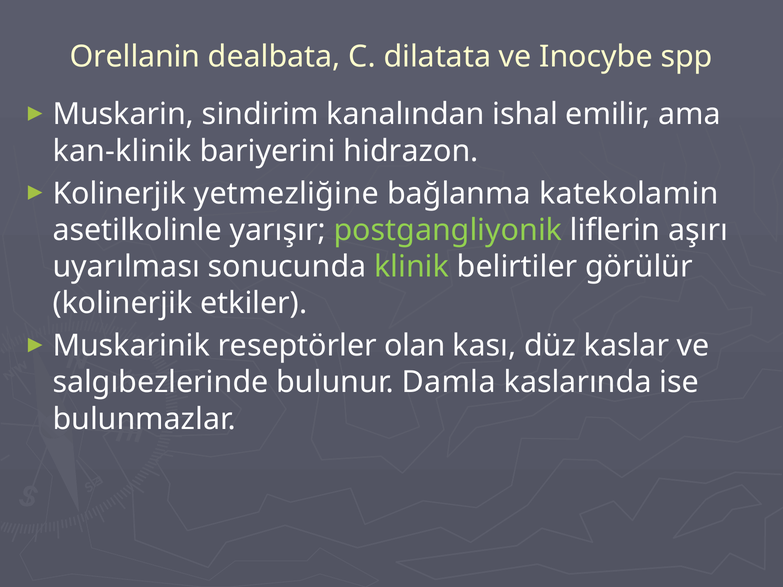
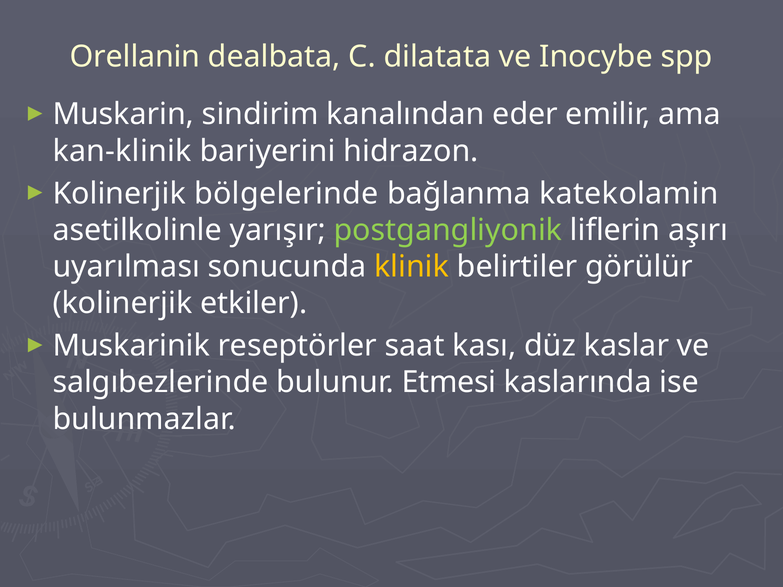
ishal: ishal -> eder
yetmezliğine: yetmezliğine -> bölgelerinde
klinik colour: light green -> yellow
olan: olan -> saat
Damla: Damla -> Etmesi
